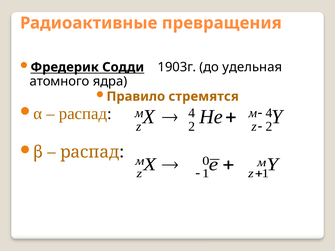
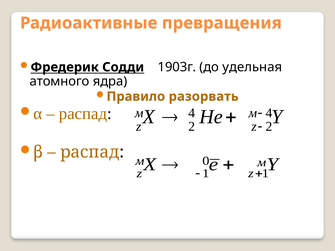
стремятся: стремятся -> разорвать
